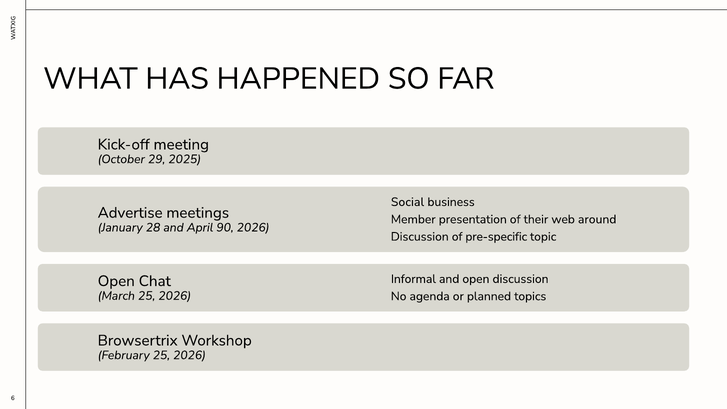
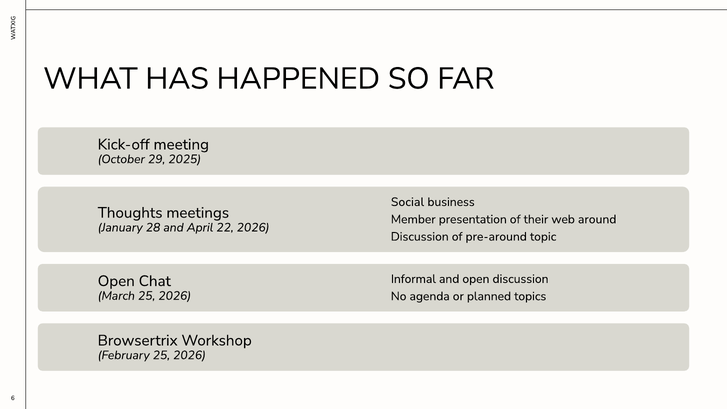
Advertise: Advertise -> Thoughts
90: 90 -> 22
pre-specific: pre-specific -> pre-around
